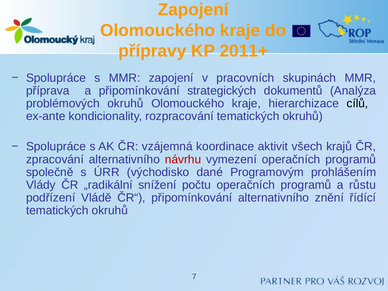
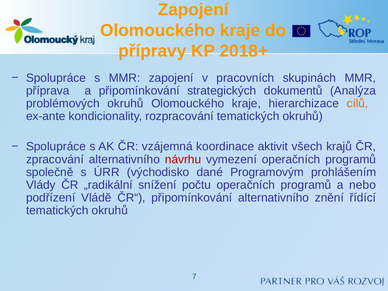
2011+: 2011+ -> 2018+
cílů colour: black -> orange
růstu: růstu -> nebo
